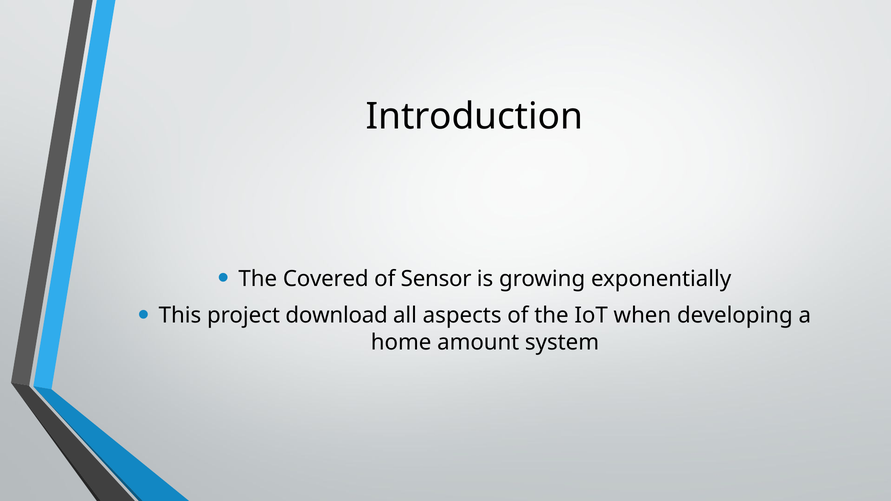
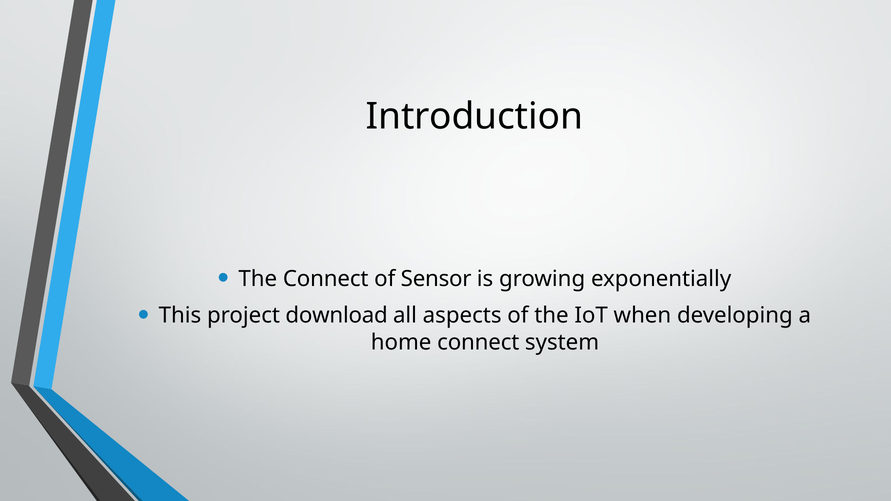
The Covered: Covered -> Connect
home amount: amount -> connect
